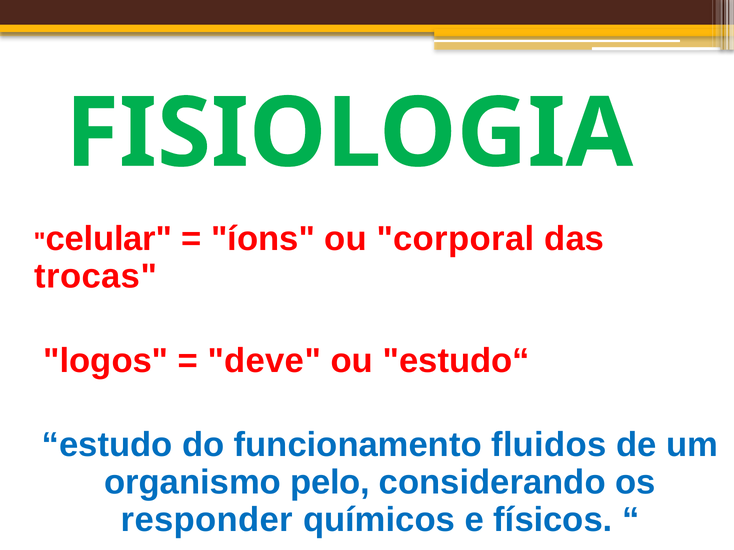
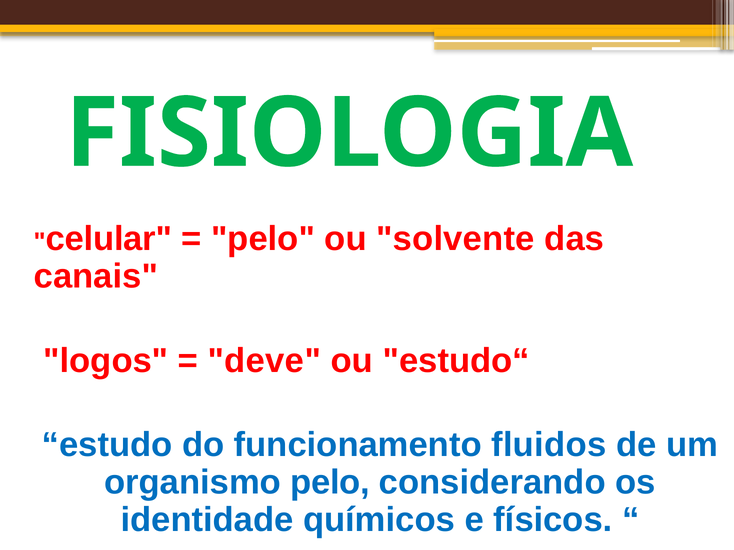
íons at (263, 239): íons -> pelo
corporal: corporal -> solvente
trocas: trocas -> canais
responder: responder -> identidade
